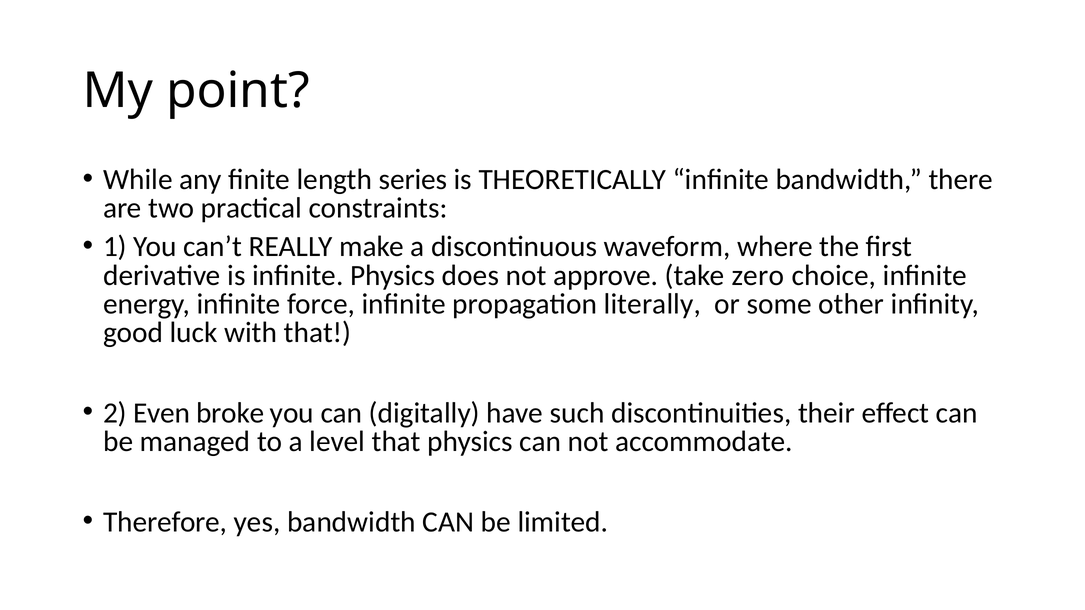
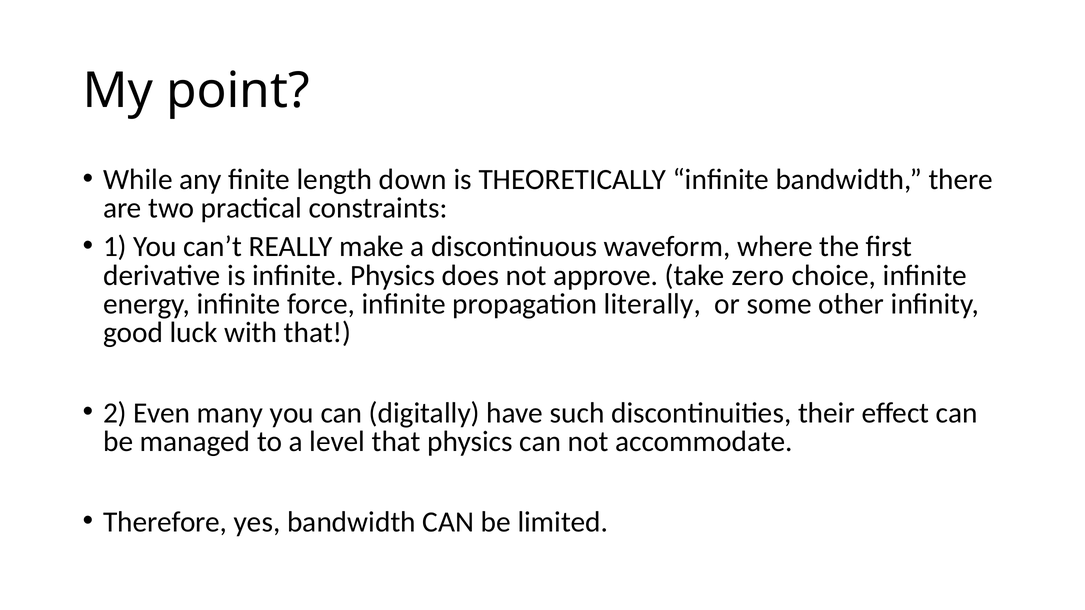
series: series -> down
broke: broke -> many
